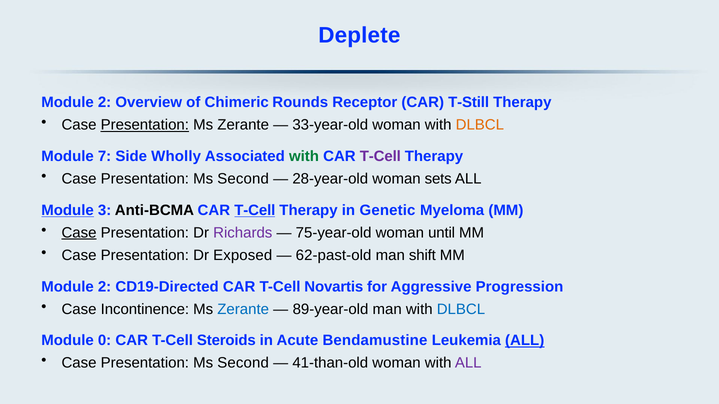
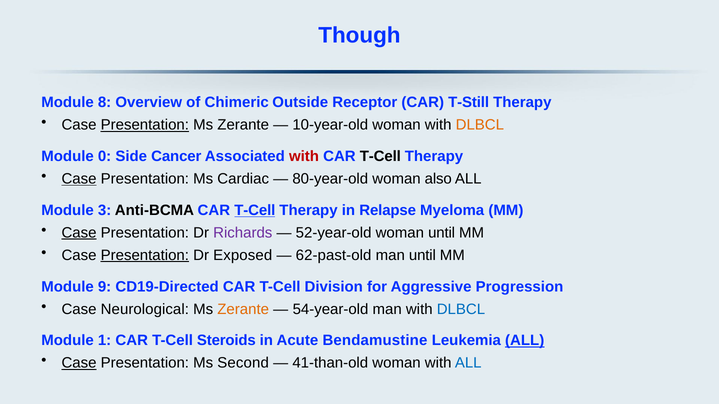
Deplete: Deplete -> Though
2 at (105, 103): 2 -> 8
Rounds: Rounds -> Outside
33-year-old: 33-year-old -> 10-year-old
7: 7 -> 0
Wholly: Wholly -> Cancer
with at (304, 157) colour: green -> red
T-Cell at (380, 157) colour: purple -> black
Case at (79, 179) underline: none -> present
Second at (243, 179): Second -> Cardiac
28-year-old: 28-year-old -> 80-year-old
sets: sets -> also
Module at (68, 210) underline: present -> none
Genetic: Genetic -> Relapse
75-year-old: 75-year-old -> 52-year-old
Presentation at (145, 255) underline: none -> present
man shift: shift -> until
2 at (105, 287): 2 -> 9
Novartis: Novartis -> Division
Incontinence: Incontinence -> Neurological
Zerante at (243, 309) colour: blue -> orange
89-year-old: 89-year-old -> 54-year-old
0: 0 -> 1
Case at (79, 363) underline: none -> present
ALL at (468, 363) colour: purple -> blue
